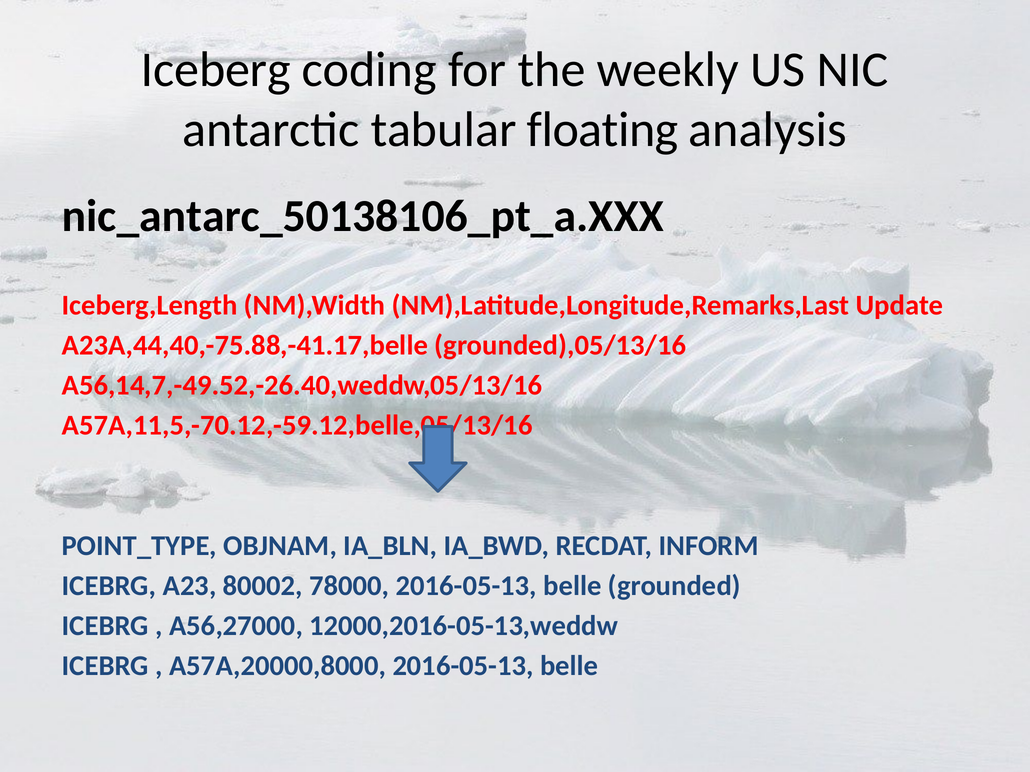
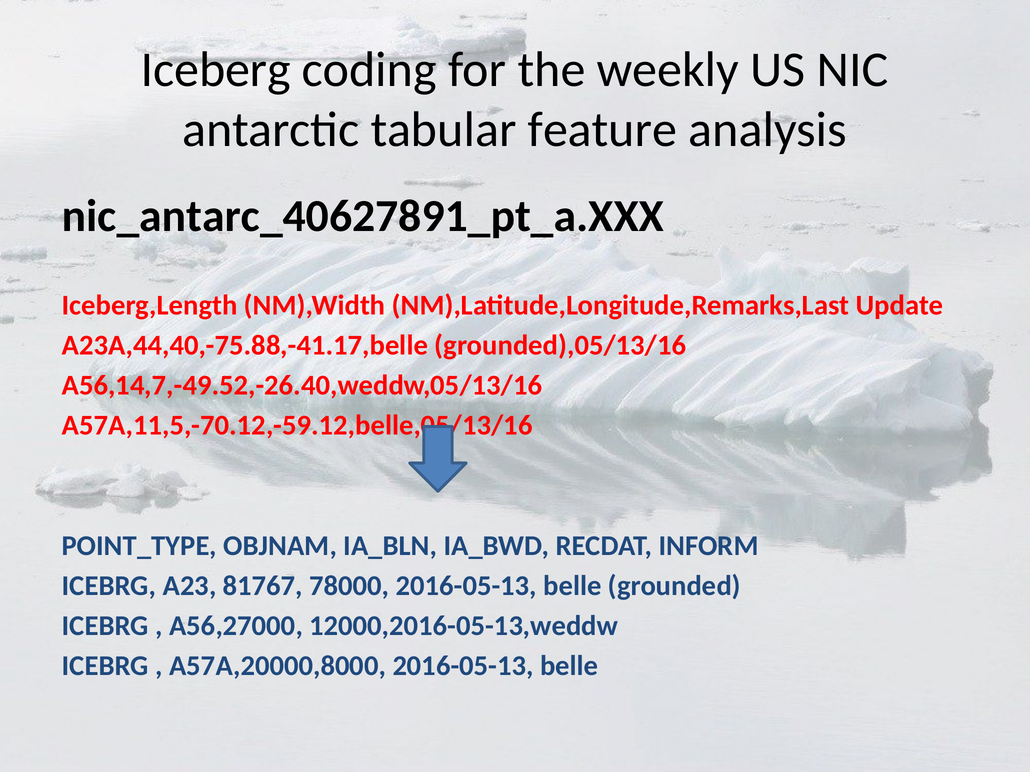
floating: floating -> feature
nic_antarc_50138106_pt_a.XXX: nic_antarc_50138106_pt_a.XXX -> nic_antarc_40627891_pt_a.XXX
80002: 80002 -> 81767
